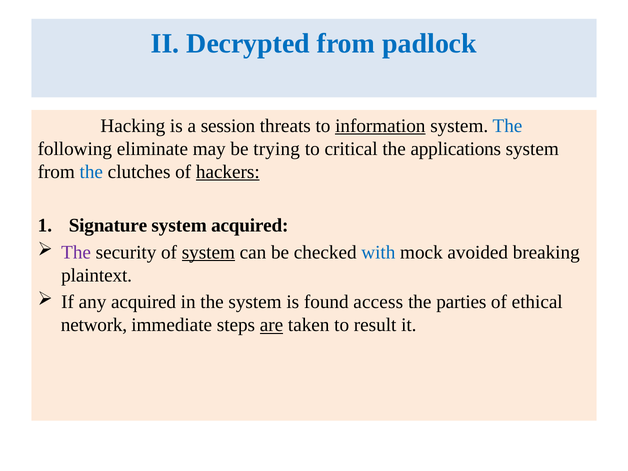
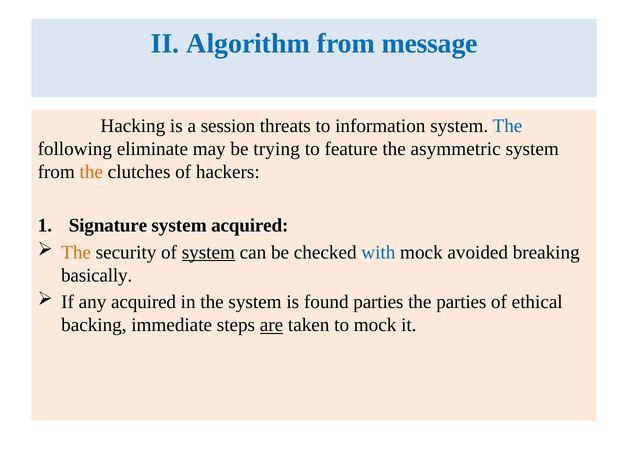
Decrypted: Decrypted -> Algorithm
padlock: padlock -> message
information underline: present -> none
critical: critical -> feature
applications: applications -> asymmetric
the at (91, 172) colour: blue -> orange
hackers underline: present -> none
The at (76, 252) colour: purple -> orange
plaintext: plaintext -> basically
found access: access -> parties
network: network -> backing
to result: result -> mock
